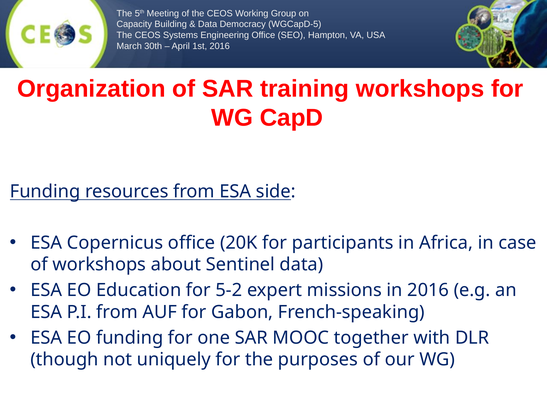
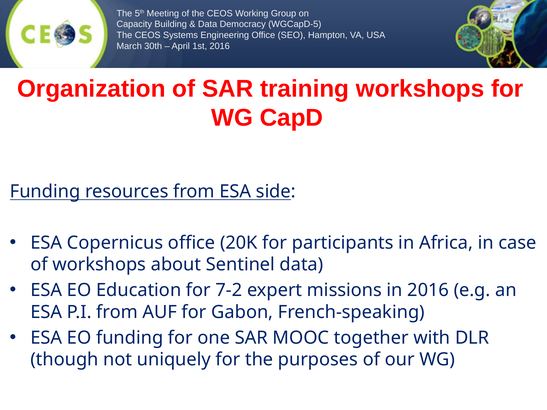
5-2: 5-2 -> 7-2
